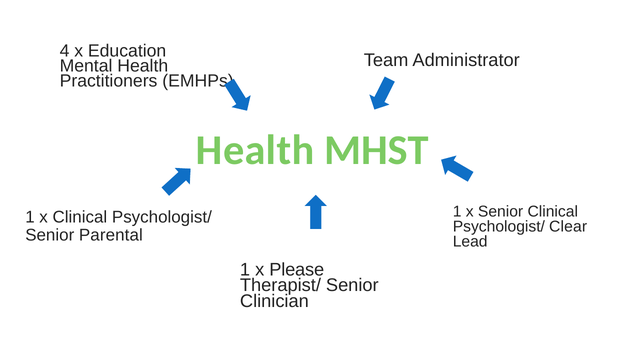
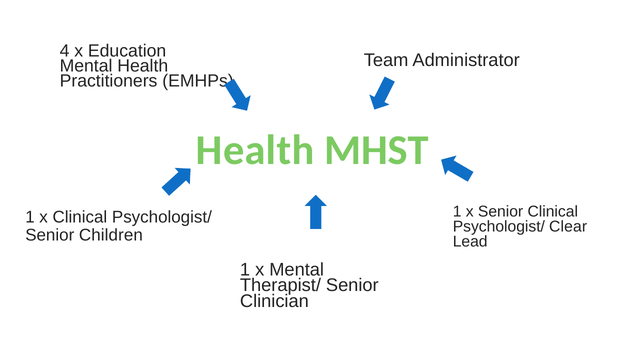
Parental: Parental -> Children
x Please: Please -> Mental
